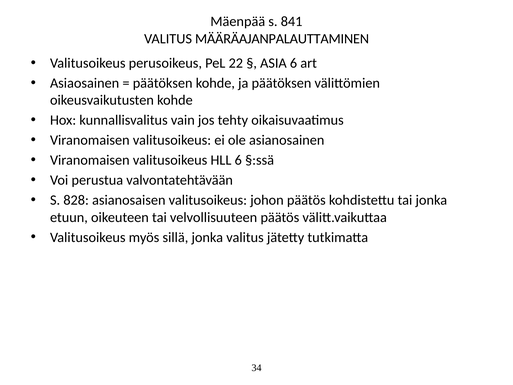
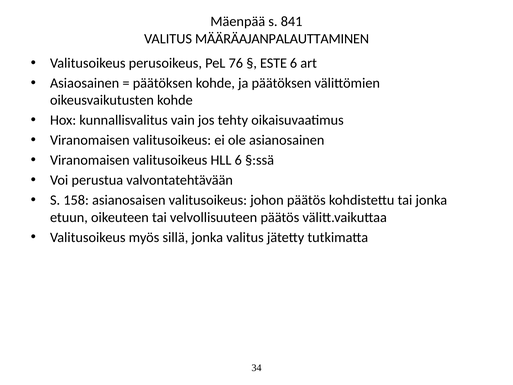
22: 22 -> 76
ASIA: ASIA -> ESTE
828: 828 -> 158
